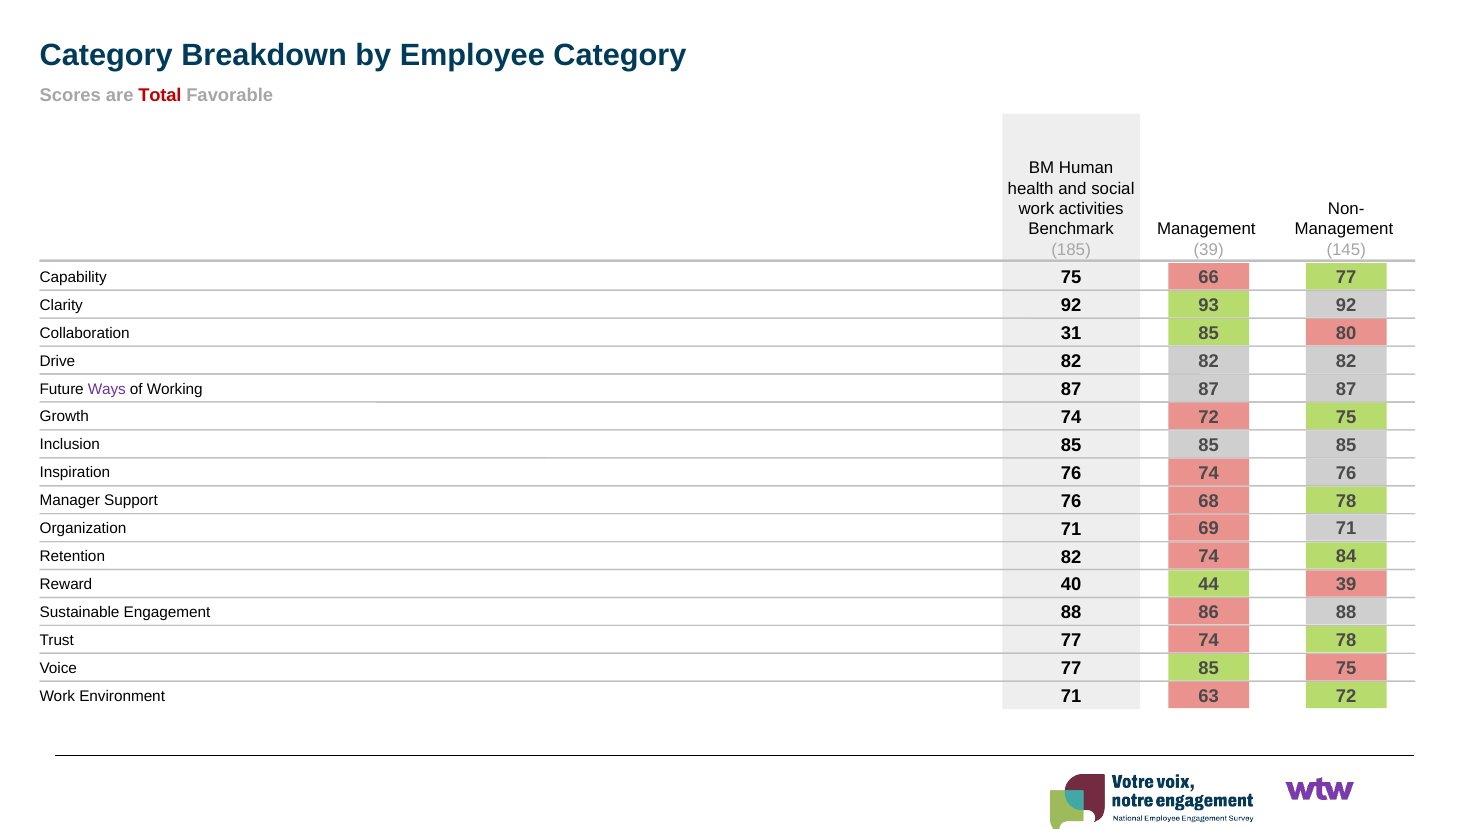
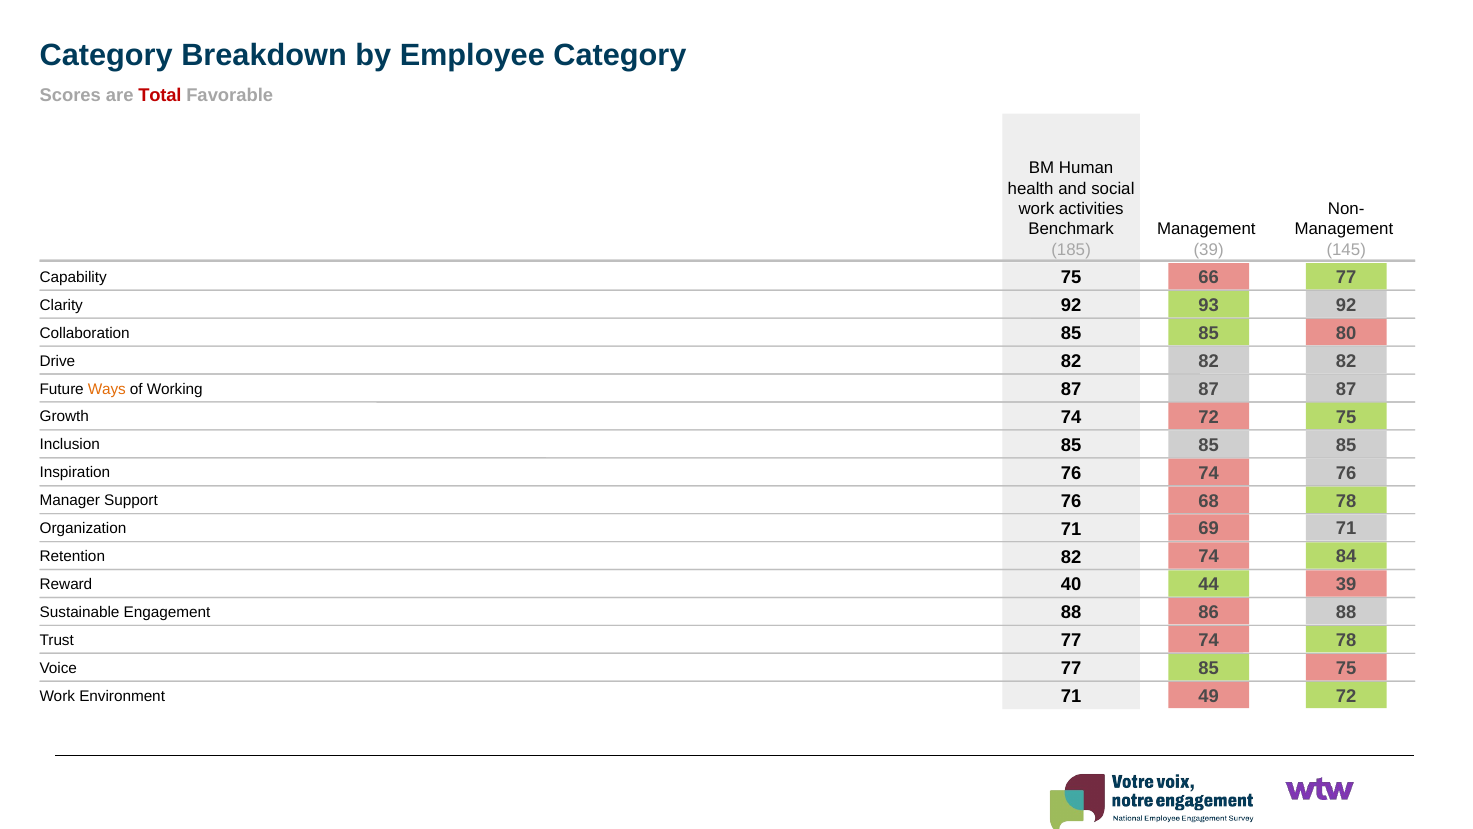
Collaboration 31: 31 -> 85
Ways colour: purple -> orange
63: 63 -> 49
